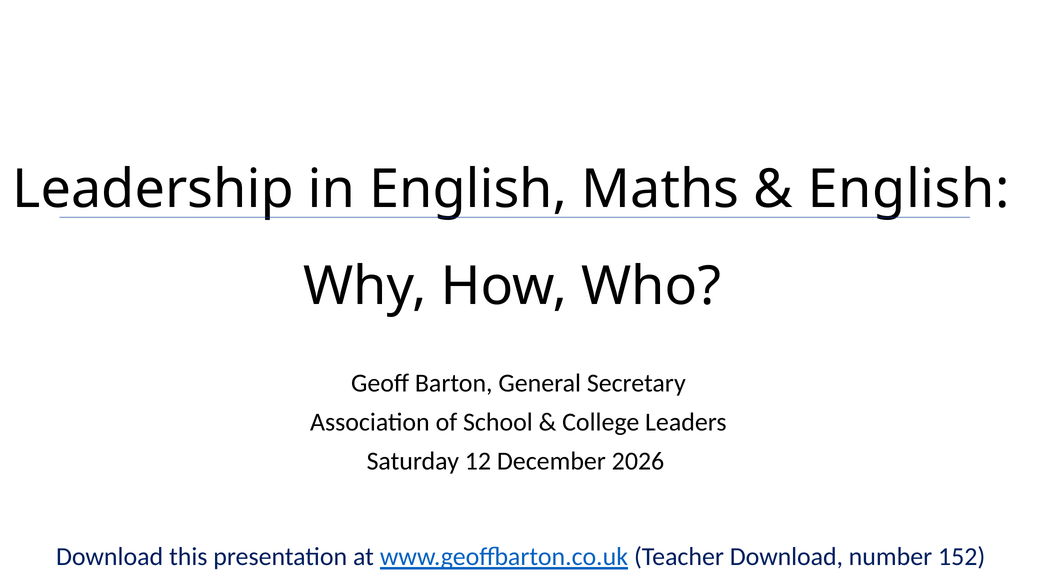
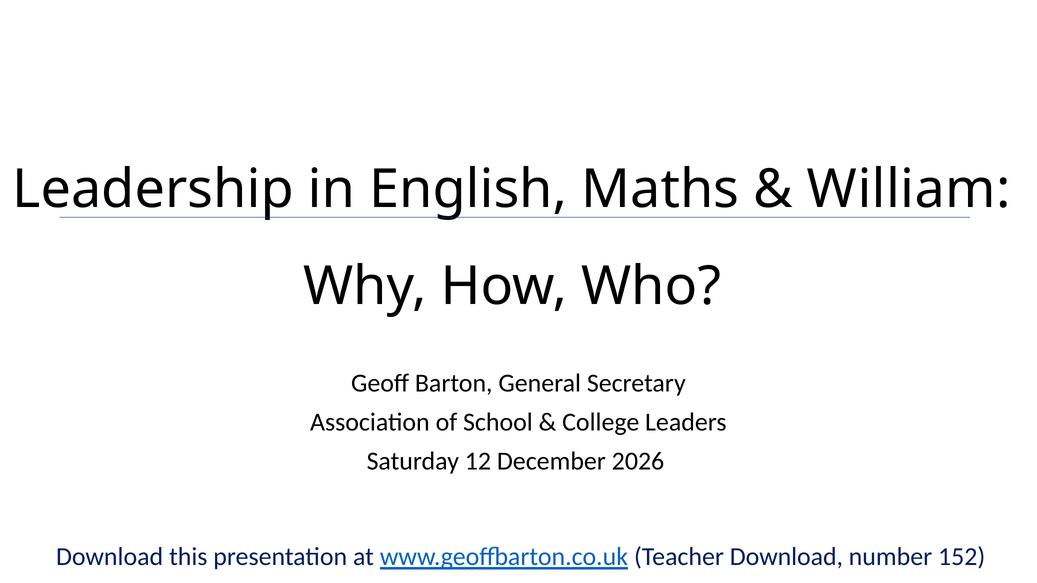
English at (909, 190): English -> William
